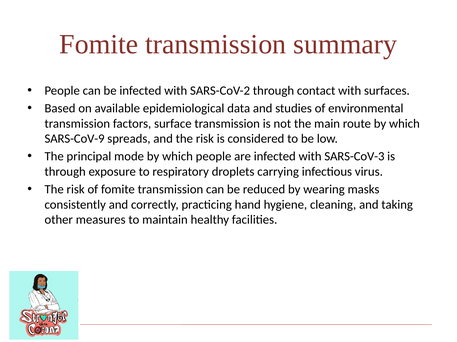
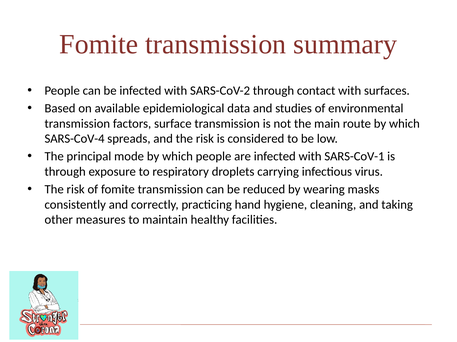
SARS-CoV-9: SARS-CoV-9 -> SARS-CoV-4
SARS-CoV-3: SARS-CoV-3 -> SARS-CoV-1
